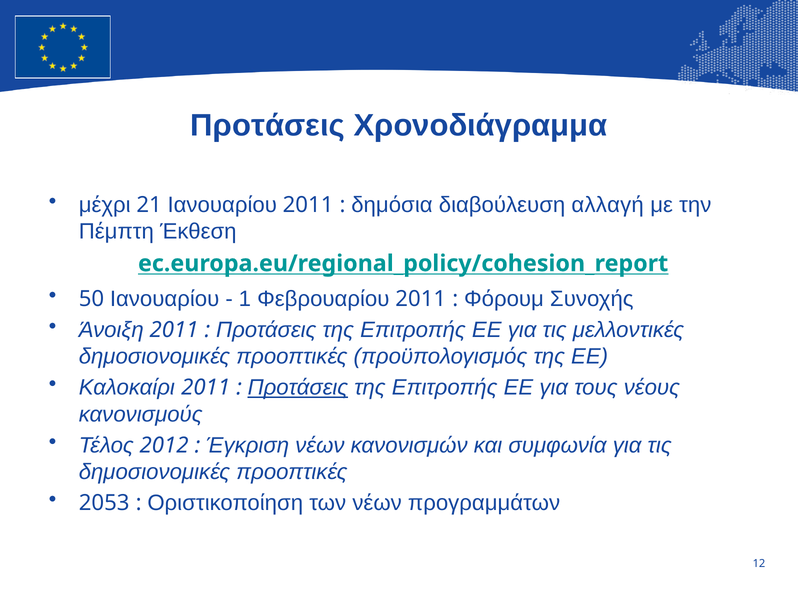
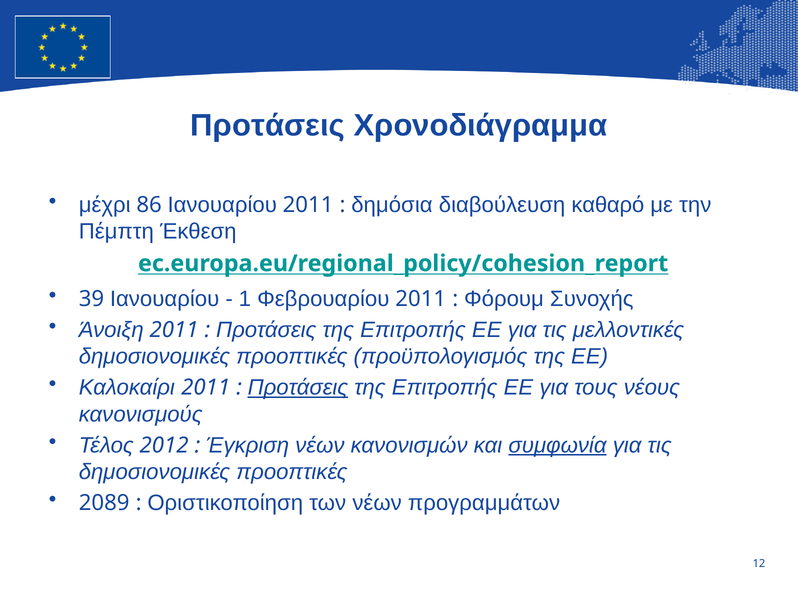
21: 21 -> 86
αλλαγή: αλλαγή -> καθαρό
50: 50 -> 39
συμφωνία underline: none -> present
2053: 2053 -> 2089
